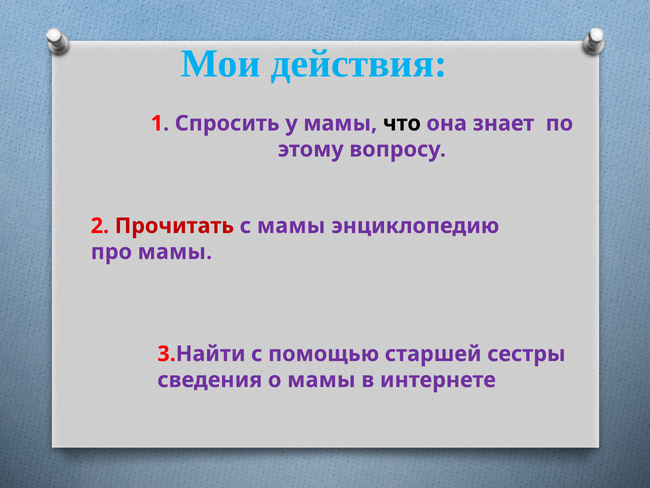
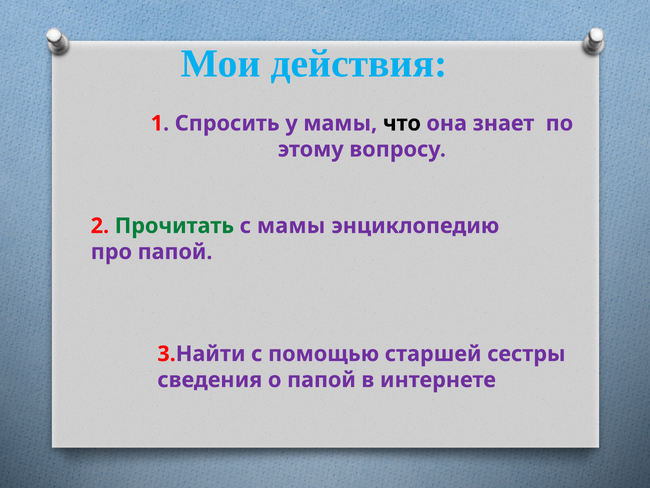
Прочитать colour: red -> green
про мамы: мамы -> папой
о мамы: мамы -> папой
